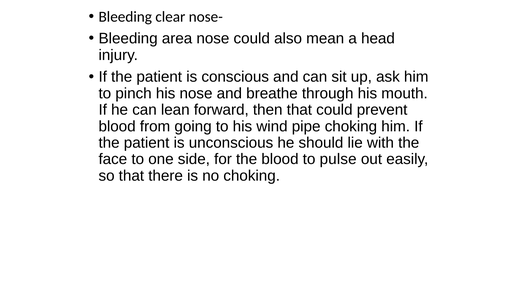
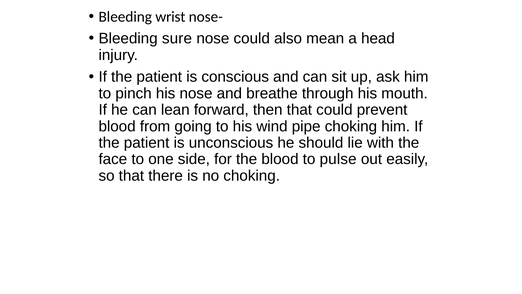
clear: clear -> wrist
area: area -> sure
